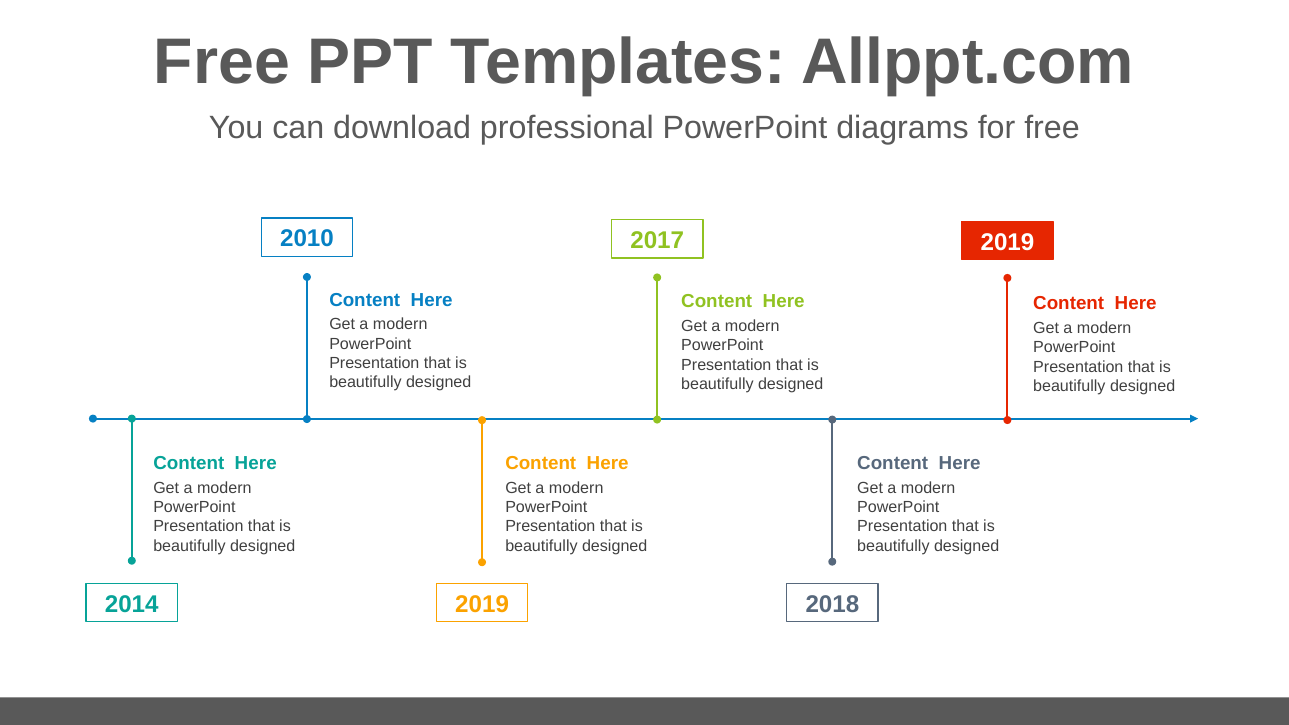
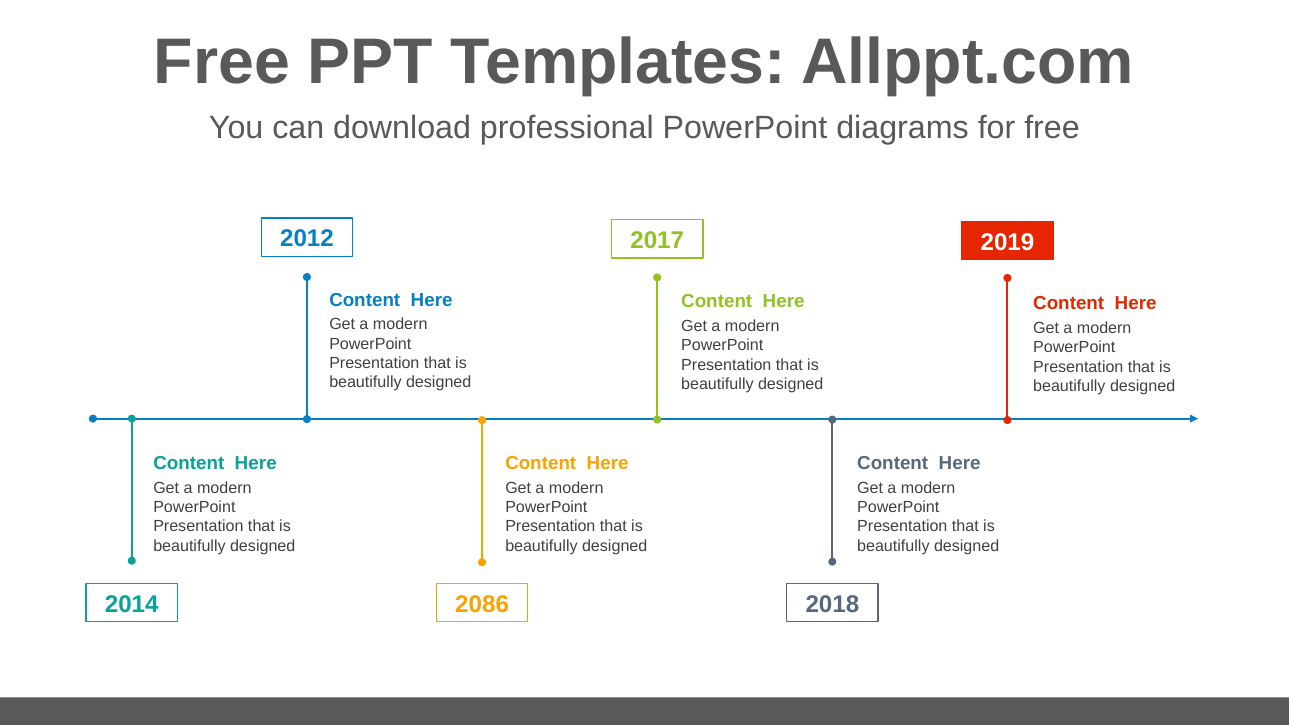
2010: 2010 -> 2012
2019 at (482, 604): 2019 -> 2086
